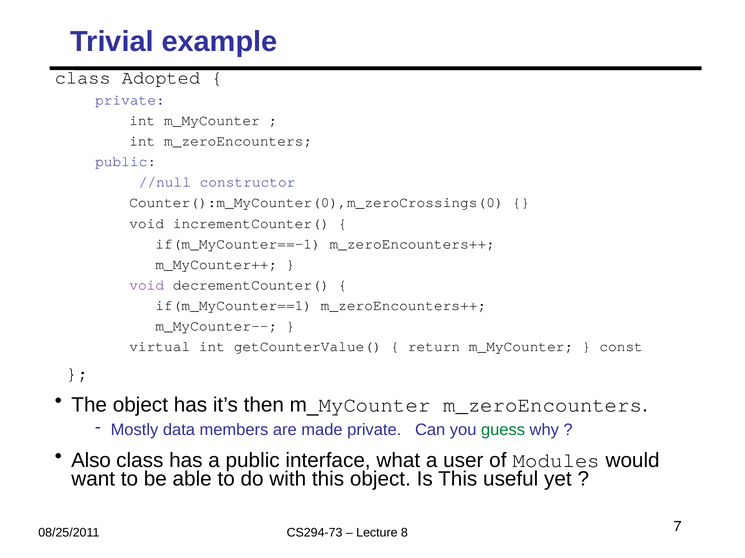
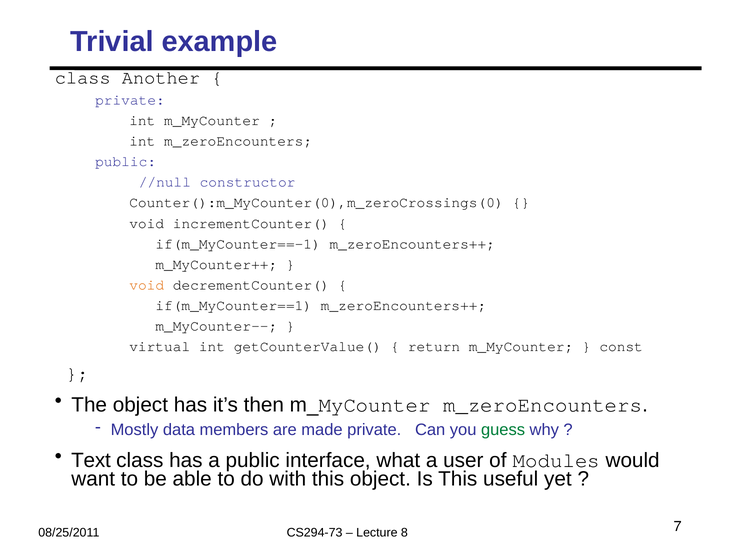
Adopted: Adopted -> Another
void at (147, 285) colour: purple -> orange
Also: Also -> Text
